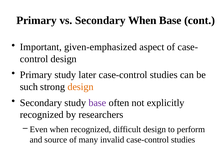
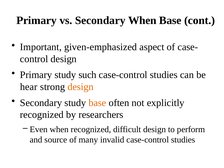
later: later -> such
such: such -> hear
base at (97, 103) colour: purple -> orange
